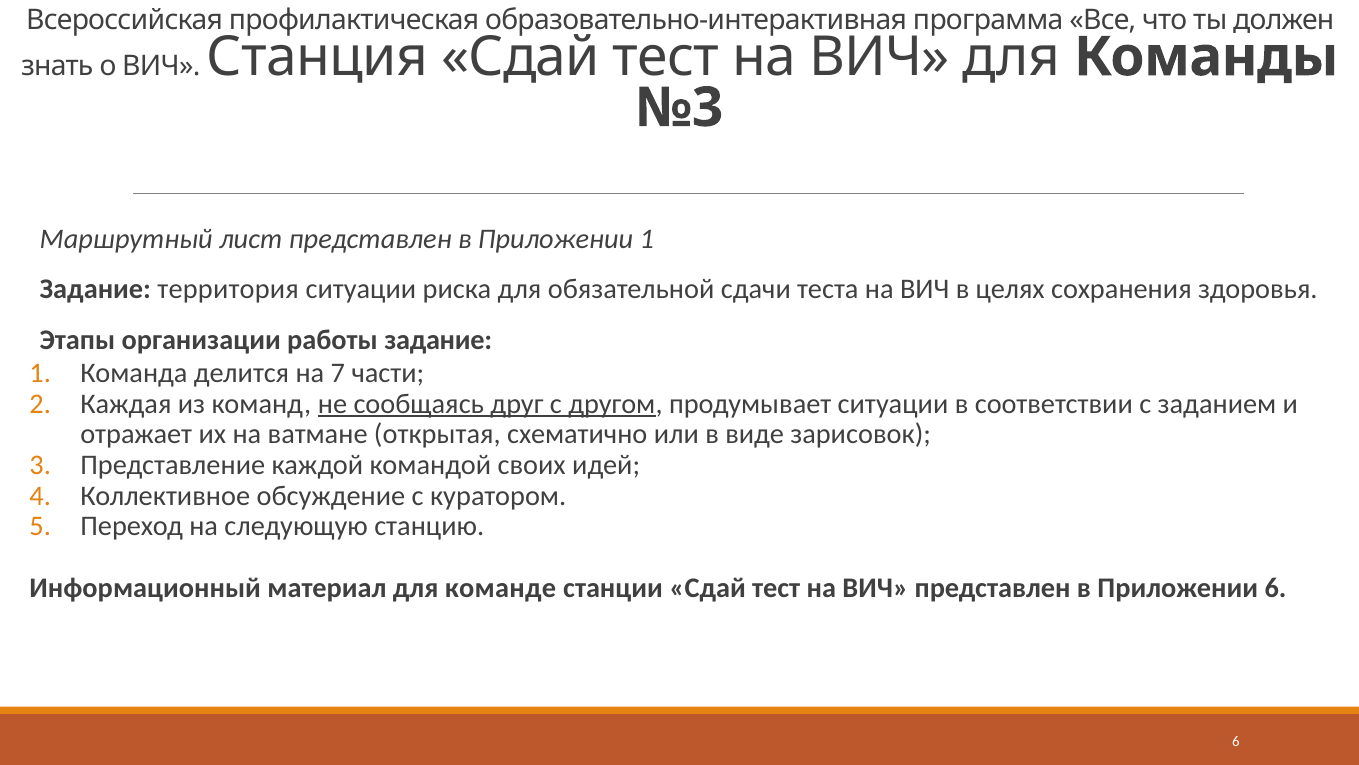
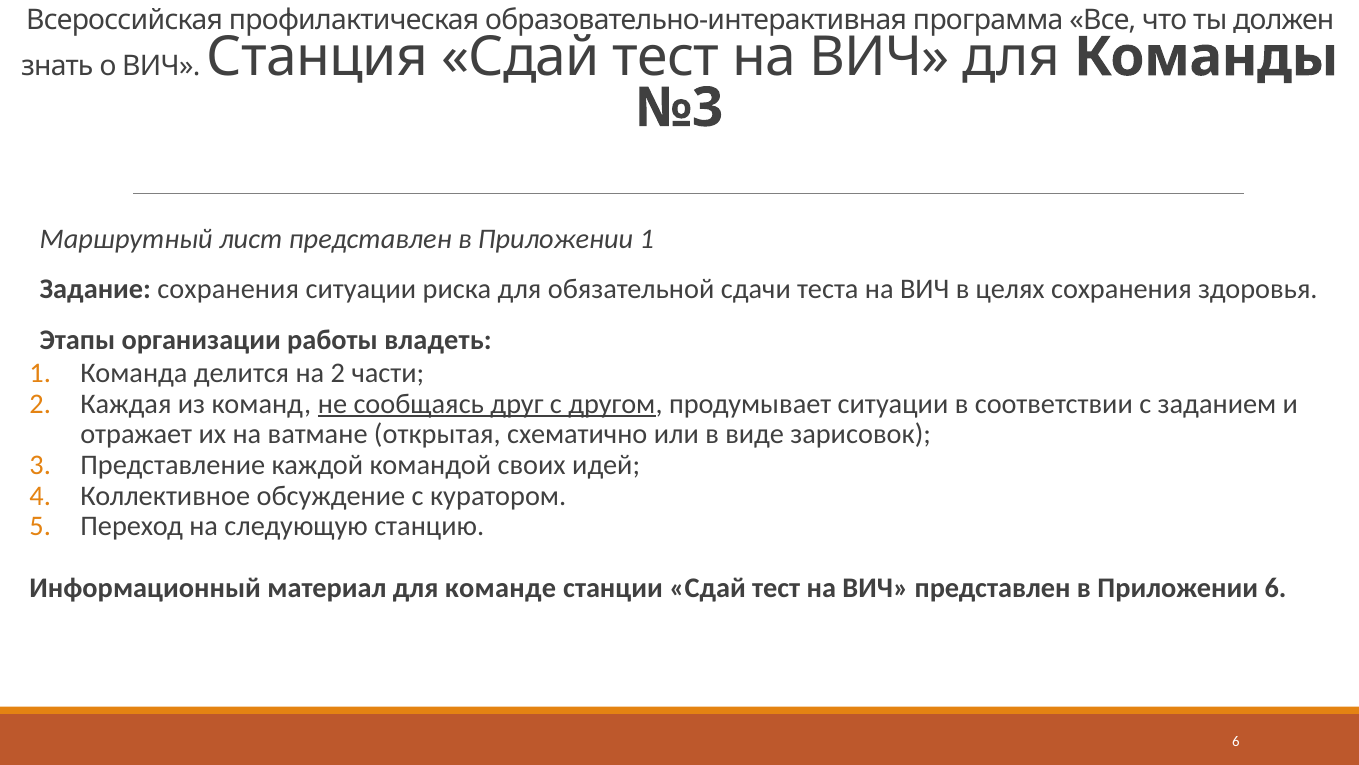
Задание территория: территория -> сохранения
работы задание: задание -> владеть
на 7: 7 -> 2
